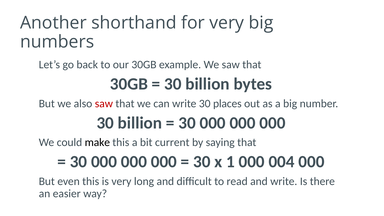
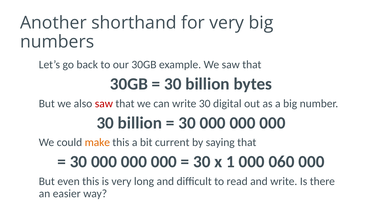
places: places -> digital
make colour: black -> orange
004: 004 -> 060
